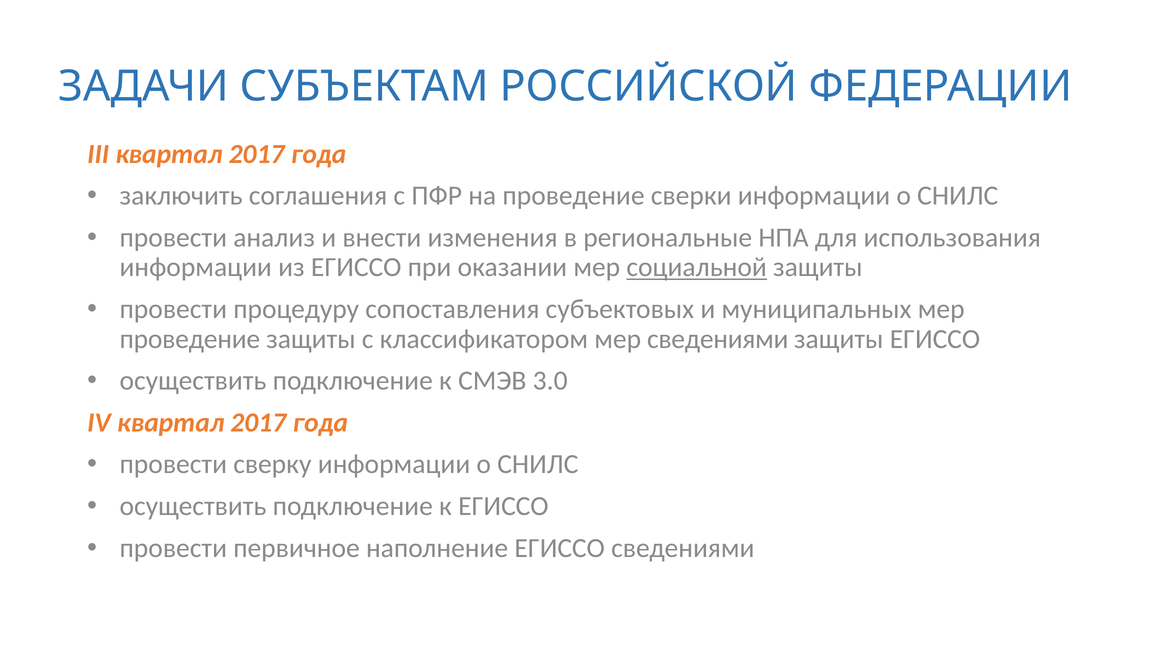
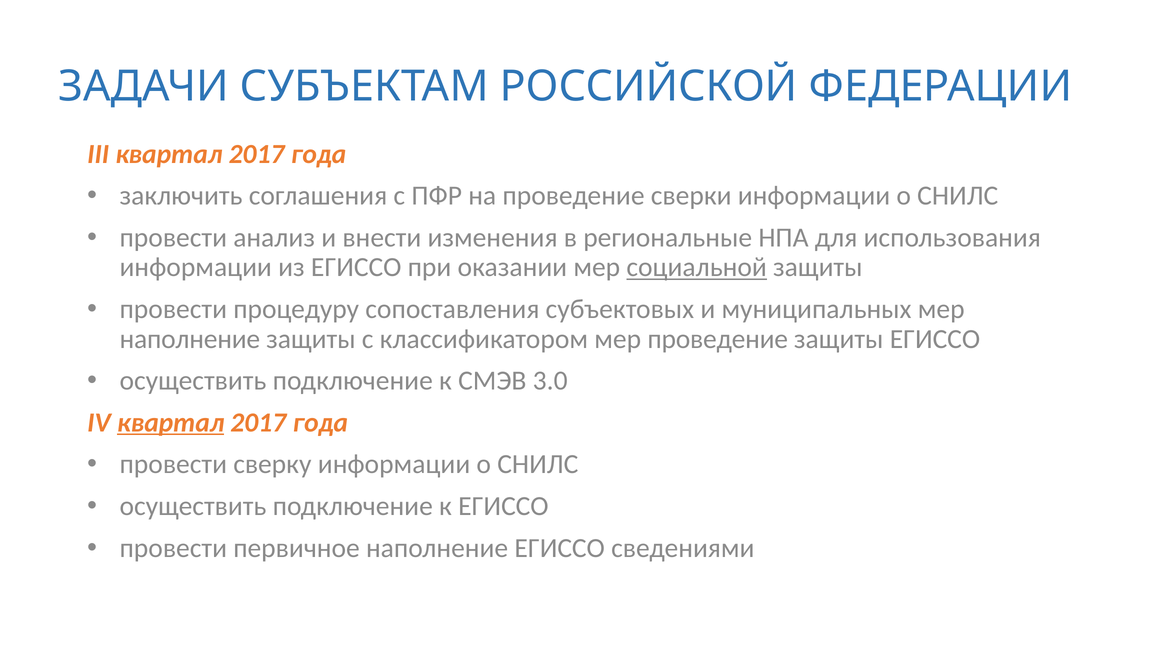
проведение at (190, 339): проведение -> наполнение
мер сведениями: сведениями -> проведение
квартал at (171, 422) underline: none -> present
